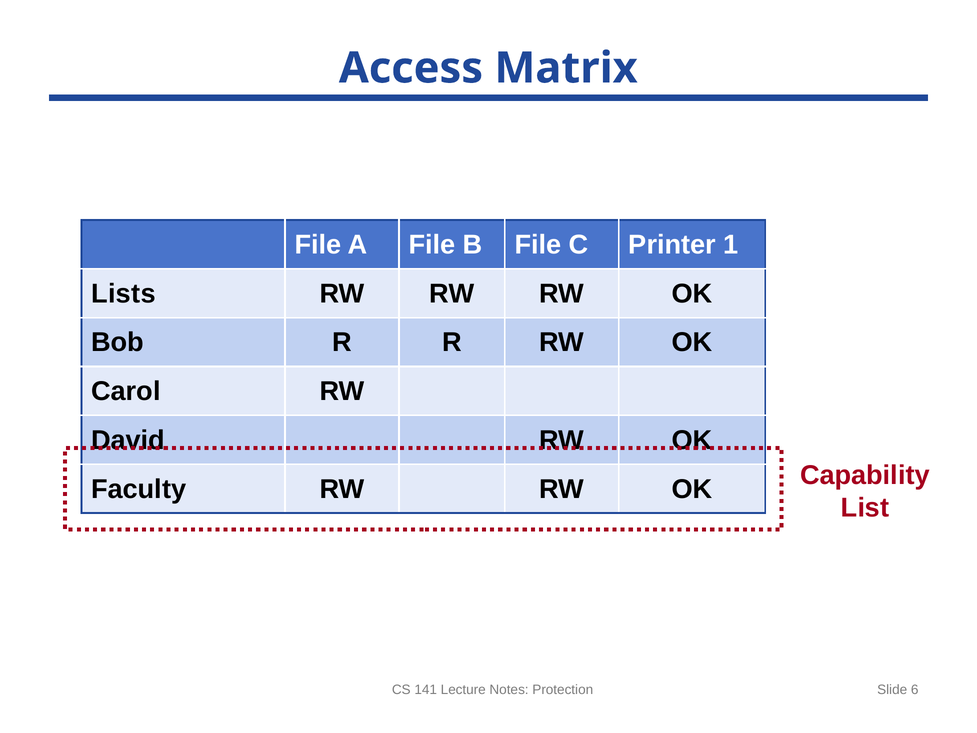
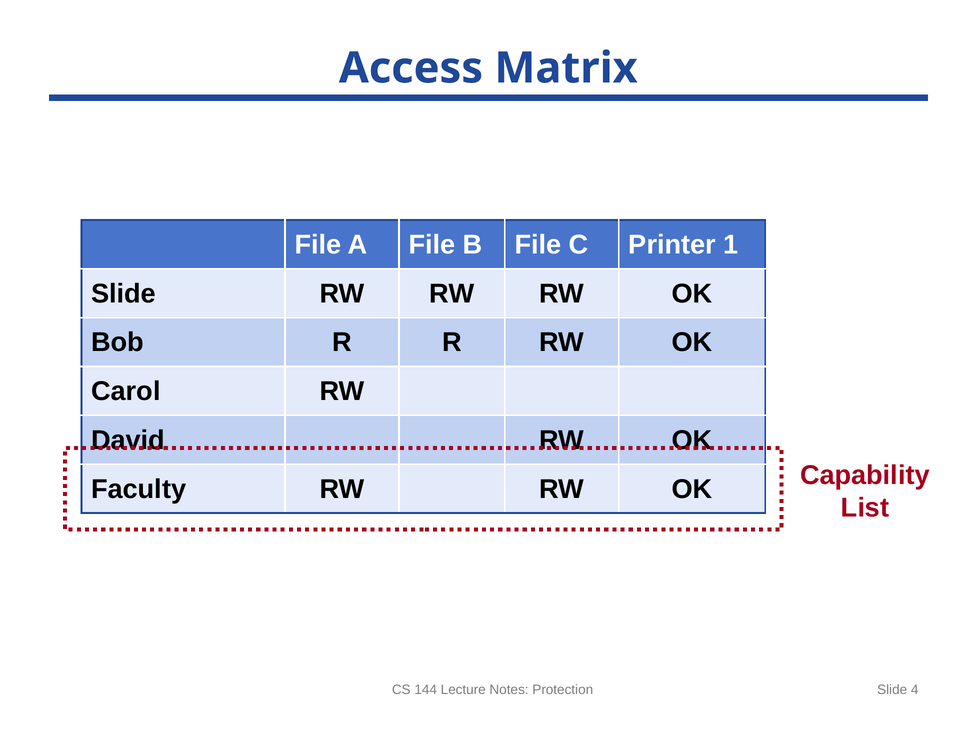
Lists at (124, 294): Lists -> Slide
141: 141 -> 144
6: 6 -> 4
